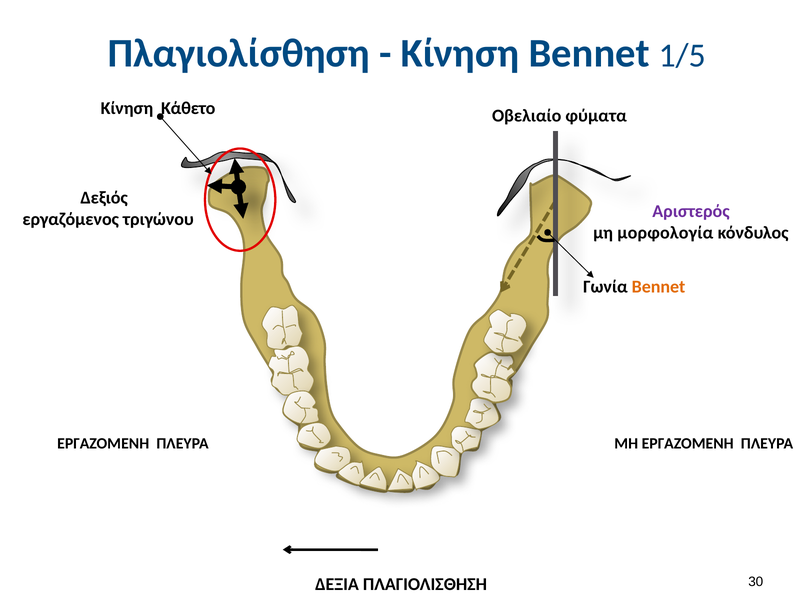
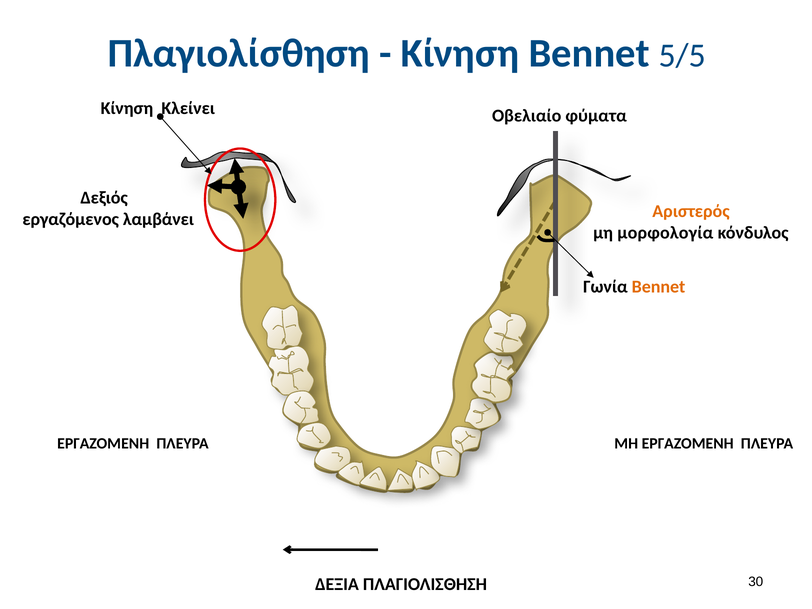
1/5: 1/5 -> 5/5
Κάθετο: Κάθετο -> Κλείνει
Αριστερός colour: purple -> orange
τριγώνου: τριγώνου -> λαμβάνει
